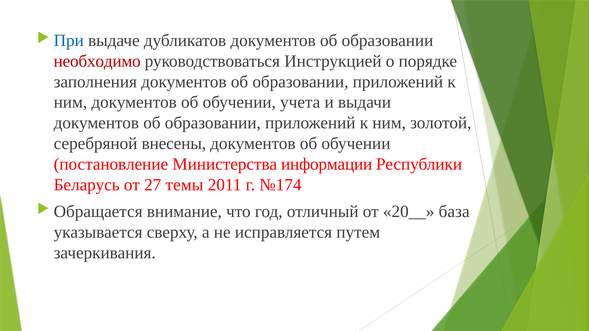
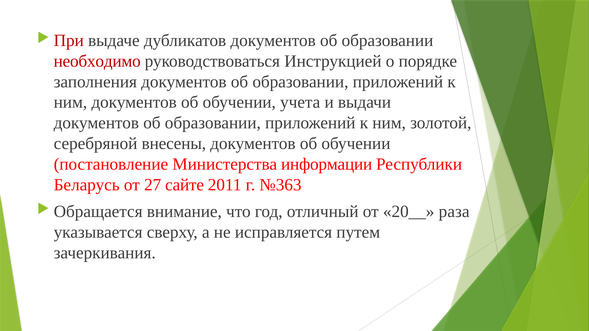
При colour: blue -> red
темы: темы -> сайте
№174: №174 -> №363
база: база -> раза
